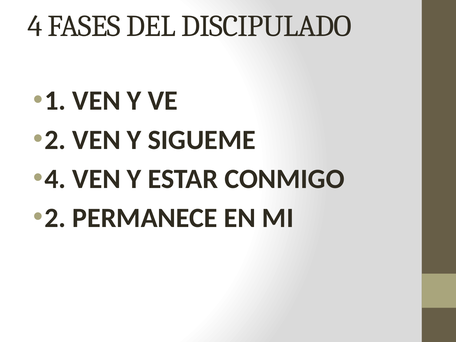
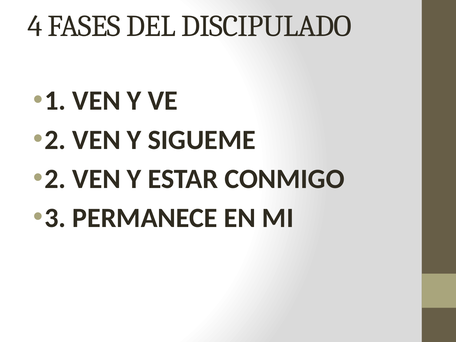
4 at (55, 179): 4 -> 2
2 at (55, 218): 2 -> 3
